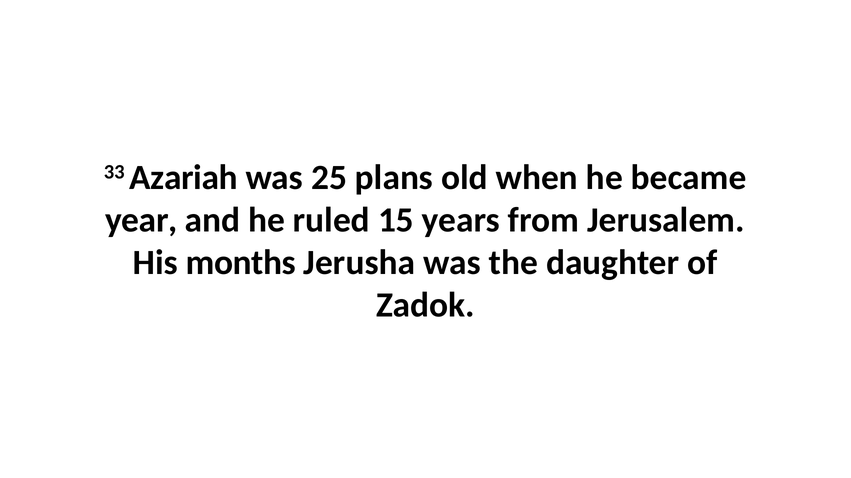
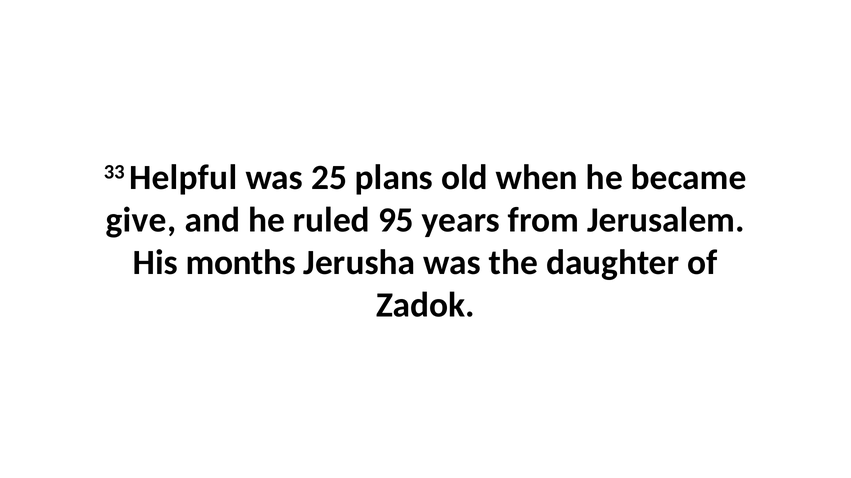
Azariah: Azariah -> Helpful
year: year -> give
15: 15 -> 95
